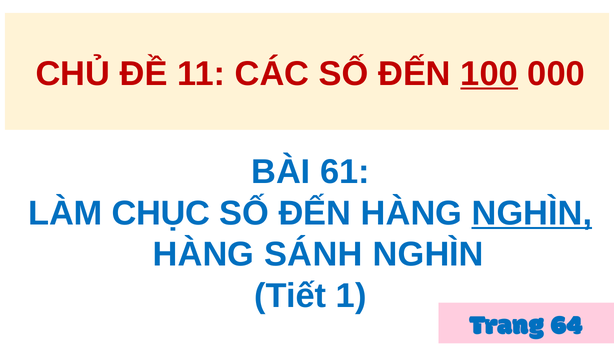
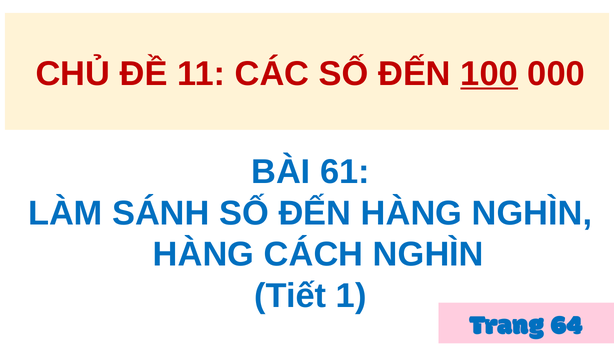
CHỤC: CHỤC -> SÁNH
NGHÌN at (532, 213) underline: present -> none
SÁNH: SÁNH -> CÁCH
